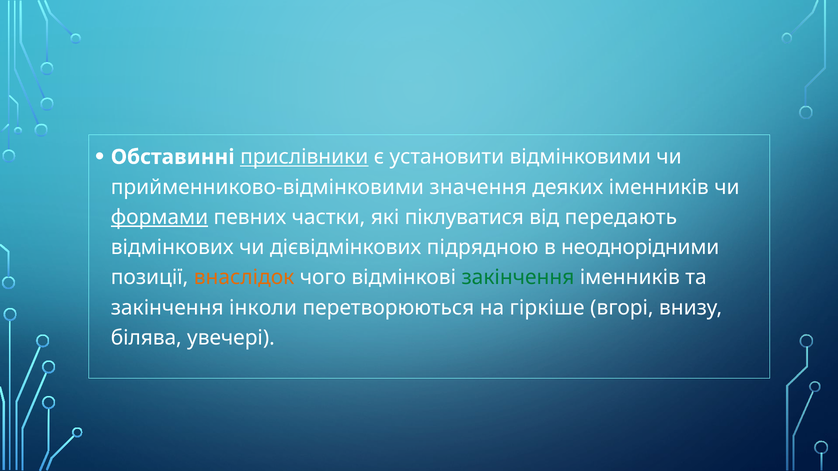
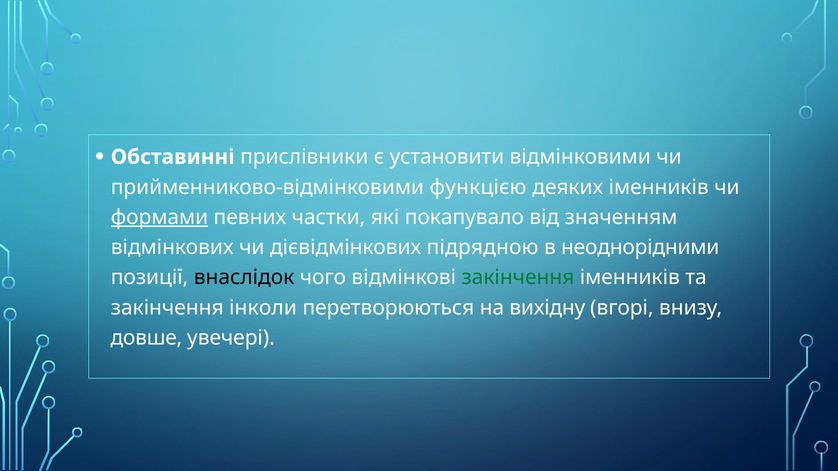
прислівники underline: present -> none
значення: значення -> функцією
піклуватися: піклуватися -> покапувало
передають: передають -> значенням
внаслідок colour: orange -> black
гіркіше: гіркіше -> вихідну
білява: білява -> довше
